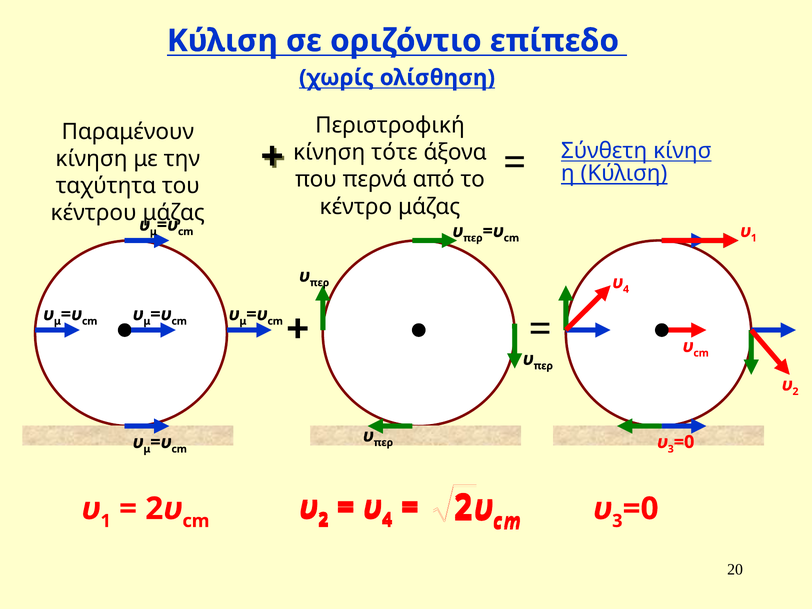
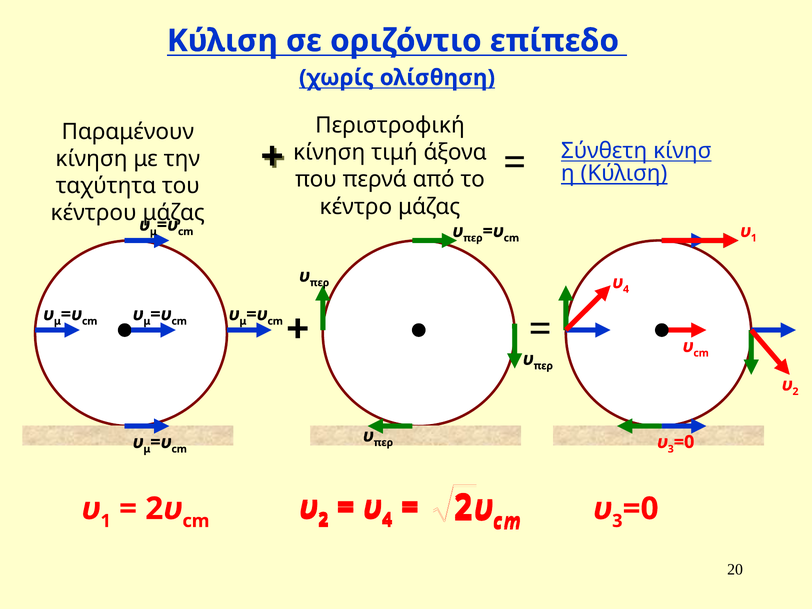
τότε: τότε -> τιμή
